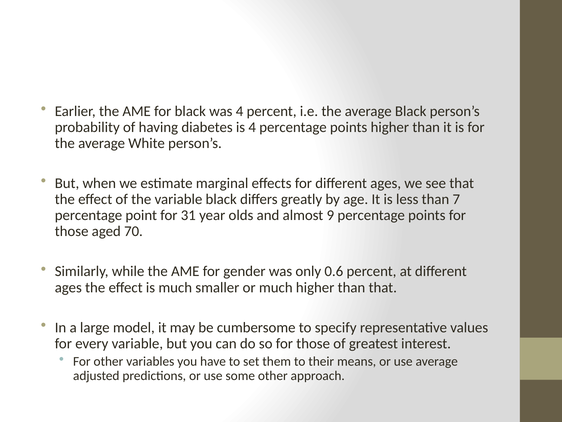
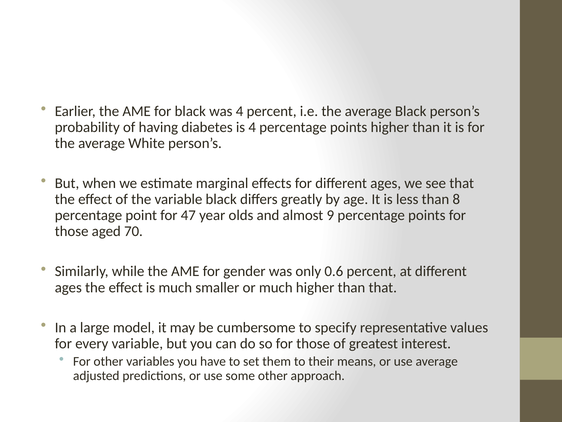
7: 7 -> 8
31: 31 -> 47
